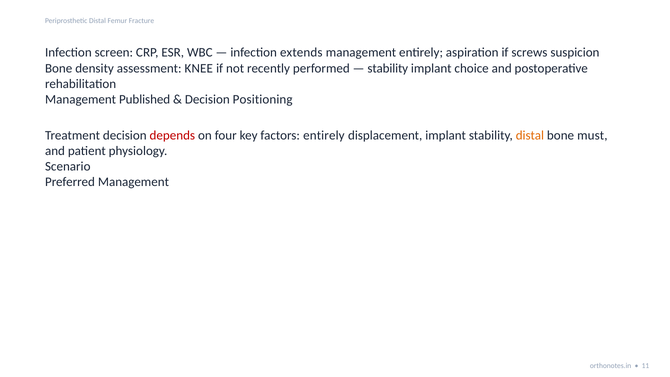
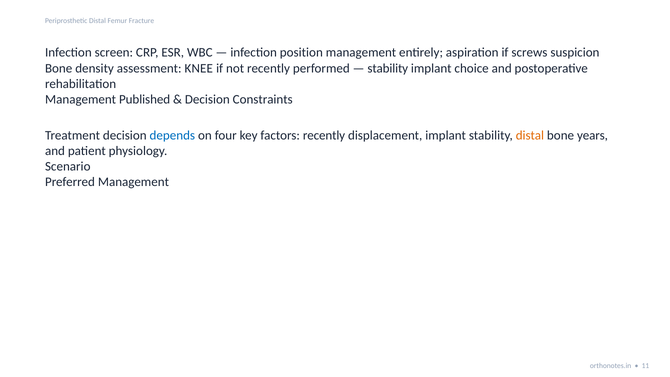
extends: extends -> position
Positioning: Positioning -> Constraints
depends colour: red -> blue
factors entirely: entirely -> recently
must: must -> years
